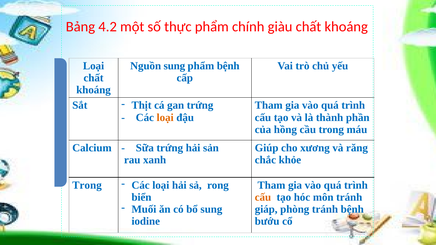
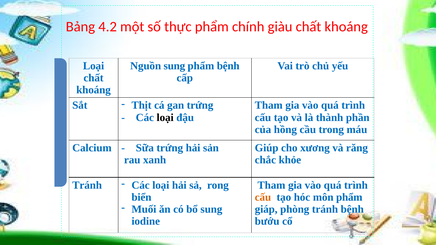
loại at (165, 118) colour: orange -> black
Trong at (87, 185): Trong -> Tránh
môn tránh: tránh -> phẩm
